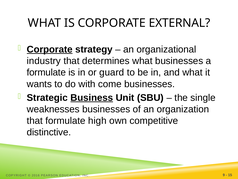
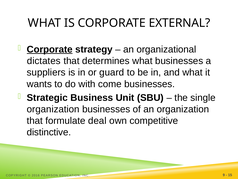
industry: industry -> dictates
formulate at (46, 72): formulate -> suppliers
Business underline: present -> none
weaknesses at (53, 109): weaknesses -> organization
high: high -> deal
